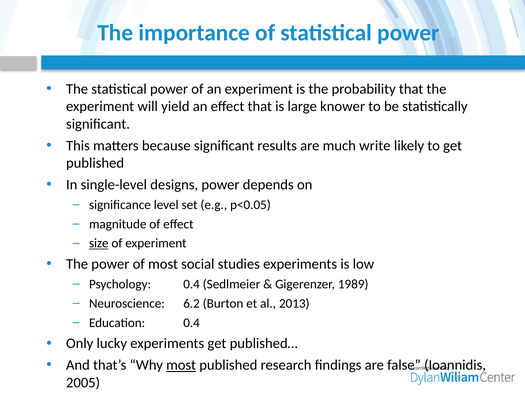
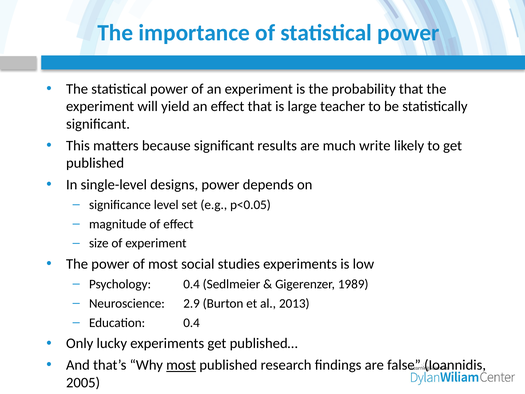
knower: knower -> teacher
size underline: present -> none
6.2: 6.2 -> 2.9
